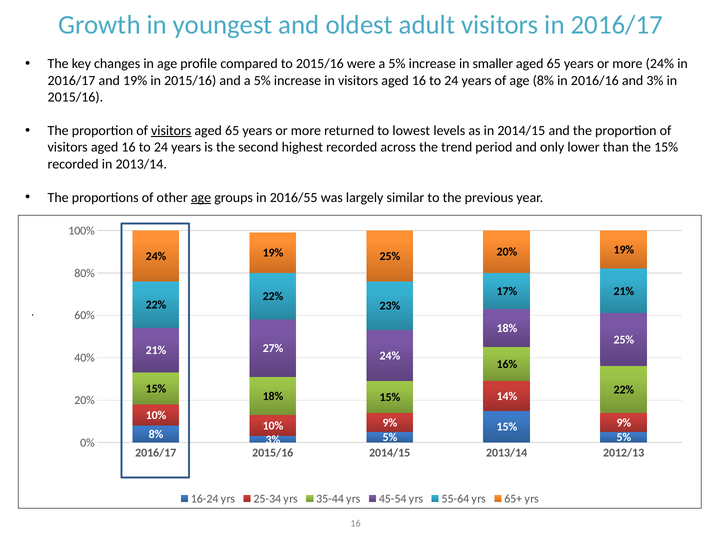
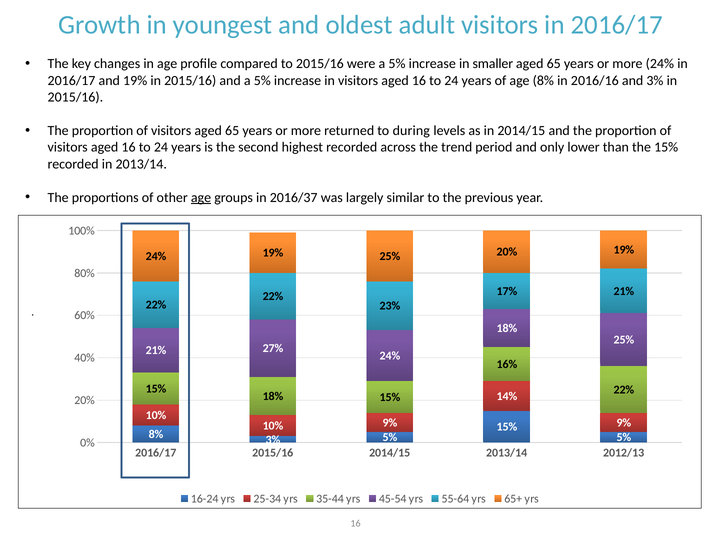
visitors at (171, 131) underline: present -> none
lowest: lowest -> during
2016/55: 2016/55 -> 2016/37
